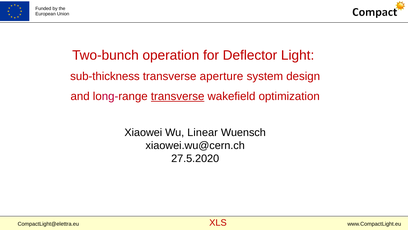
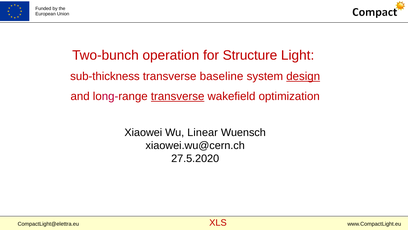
Deflector: Deflector -> Structure
aperture: aperture -> baseline
design underline: none -> present
